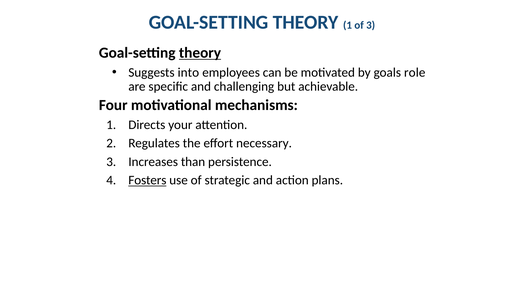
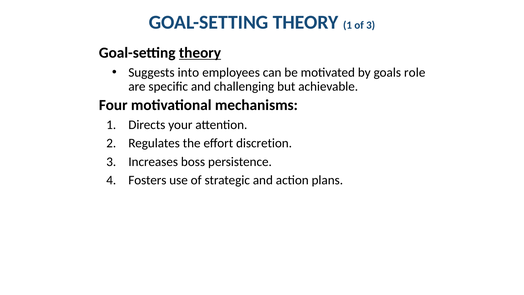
necessary: necessary -> discretion
than: than -> boss
Fosters underline: present -> none
